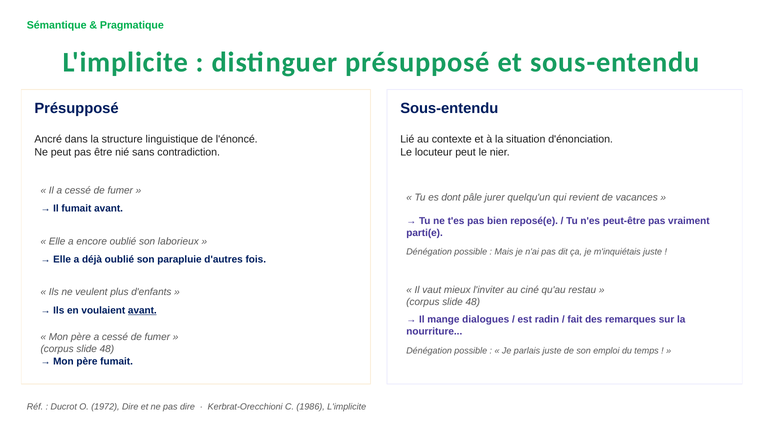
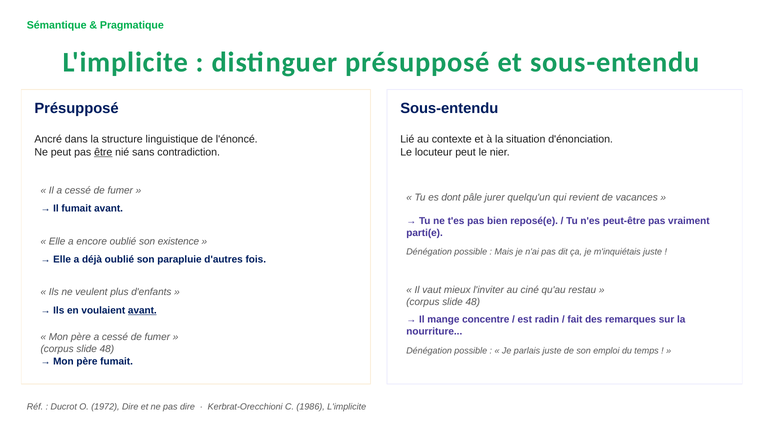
être underline: none -> present
laborieux: laborieux -> existence
dialogues: dialogues -> concentre
